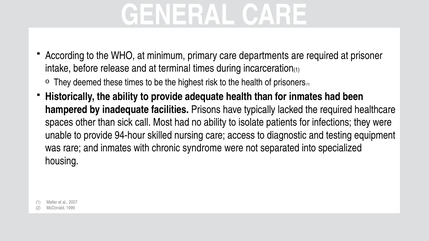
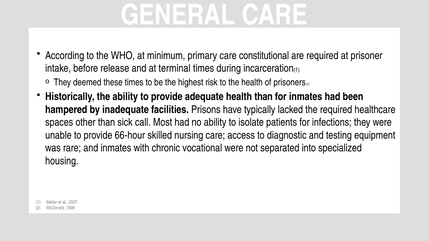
departments: departments -> constitutional
94-hour: 94-hour -> 66-hour
syndrome: syndrome -> vocational
